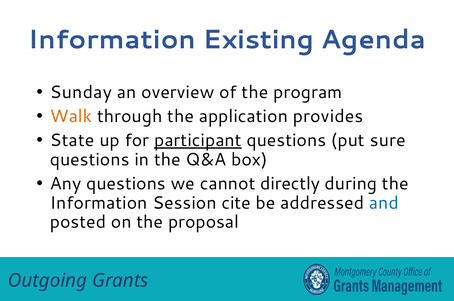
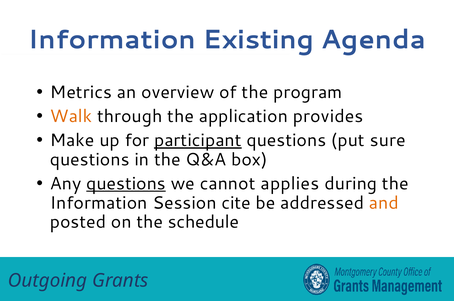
Sunday: Sunday -> Metrics
State: State -> Make
questions at (126, 183) underline: none -> present
directly: directly -> applies
and colour: blue -> orange
proposal: proposal -> schedule
